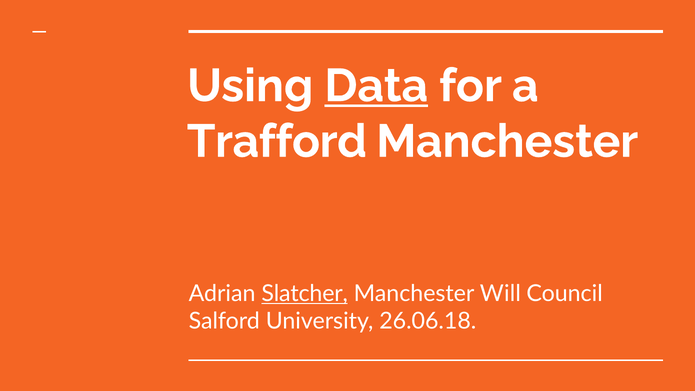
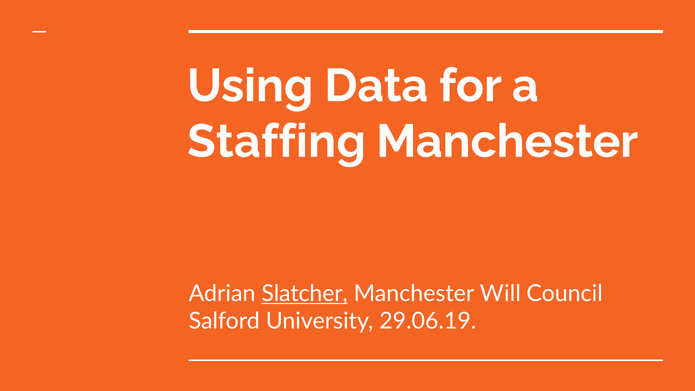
Data underline: present -> none
Trafford: Trafford -> Staffing
26.06.18: 26.06.18 -> 29.06.19
